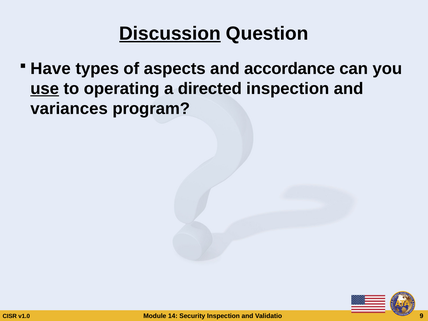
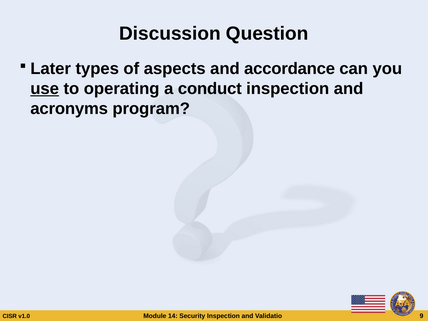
Discussion underline: present -> none
Have: Have -> Later
directed: directed -> conduct
variances: variances -> acronyms
